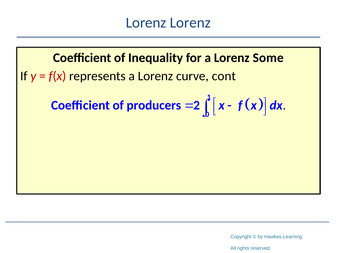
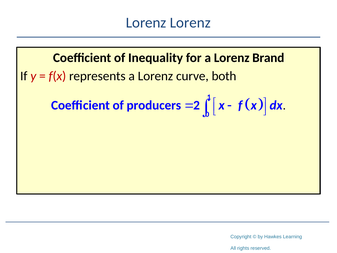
Some: Some -> Brand
cont: cont -> both
